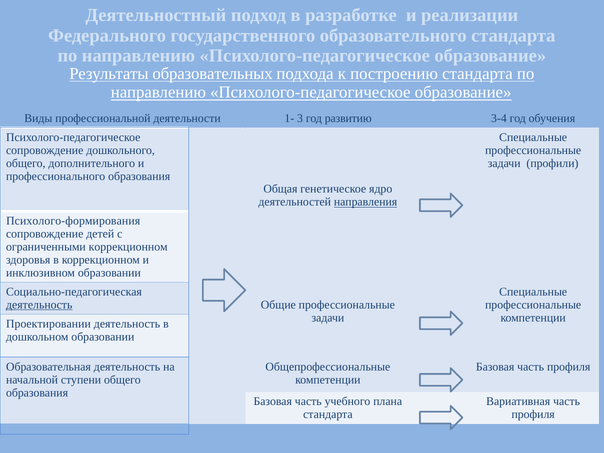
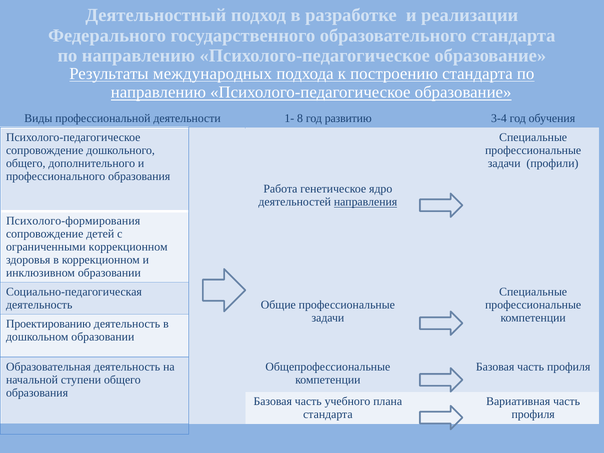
образовательных: образовательных -> международных
3: 3 -> 8
Общая: Общая -> Работа
деятельность at (39, 305) underline: present -> none
Проектировании: Проектировании -> Проектированию
